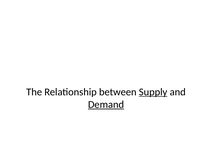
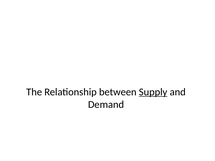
Demand underline: present -> none
